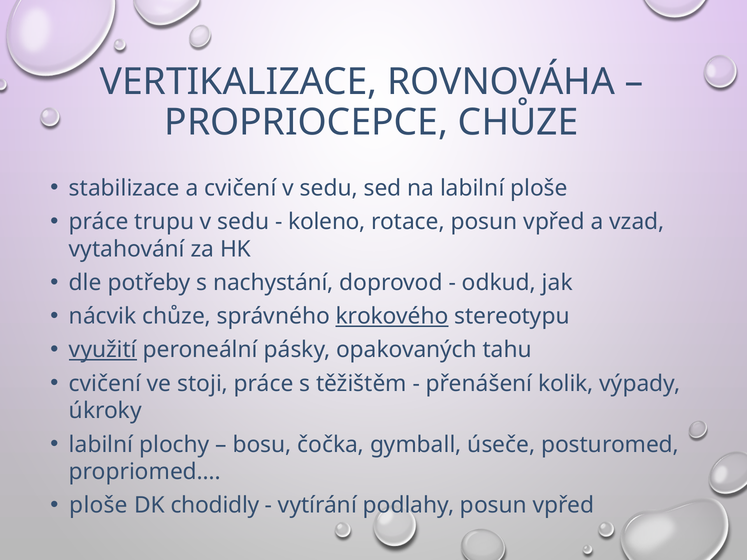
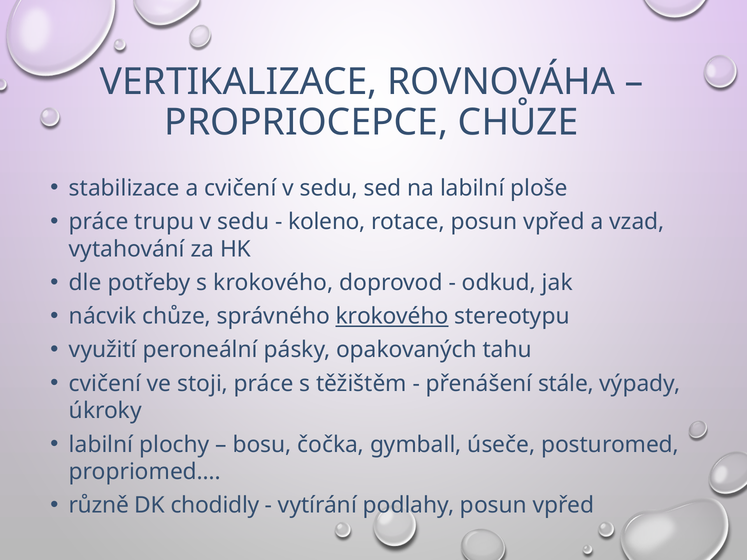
s nachystání: nachystání -> krokového
využití underline: present -> none
kolik: kolik -> stále
ploše at (99, 506): ploše -> různě
